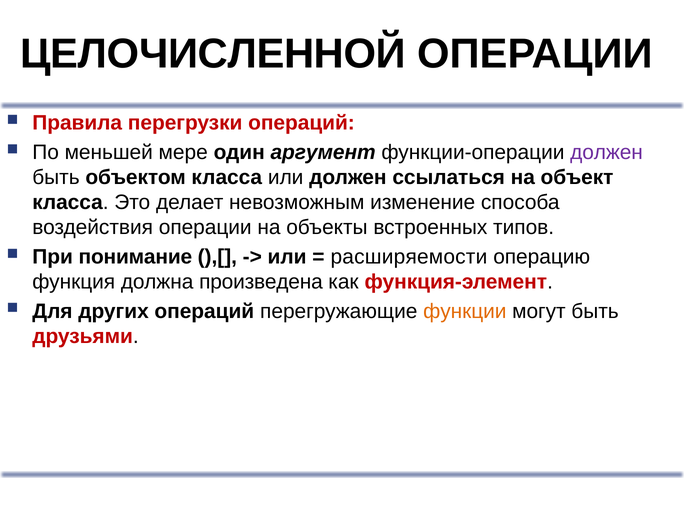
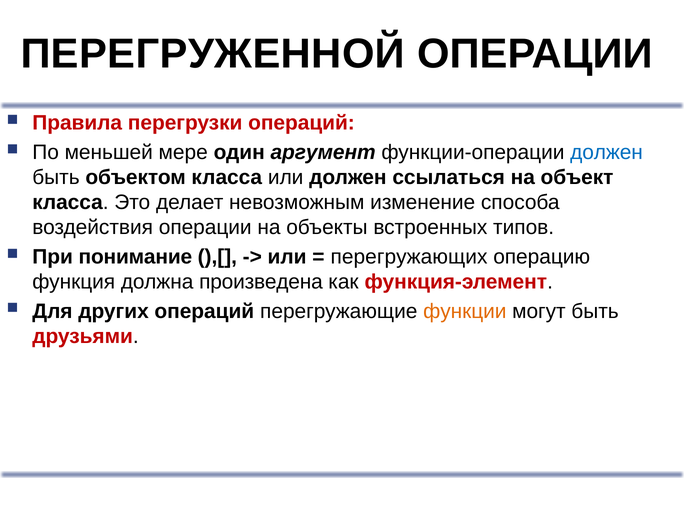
ЦЕЛОЧИСЛЕННОЙ: ЦЕЛОЧИСЛЕННОЙ -> ПЕРЕГРУЖЕННОЙ
должен at (607, 152) colour: purple -> blue
расширяемости: расширяемости -> перегружающих
